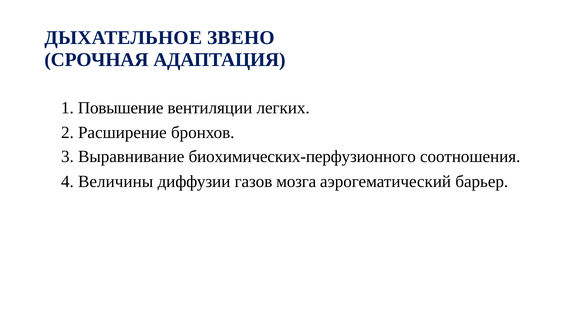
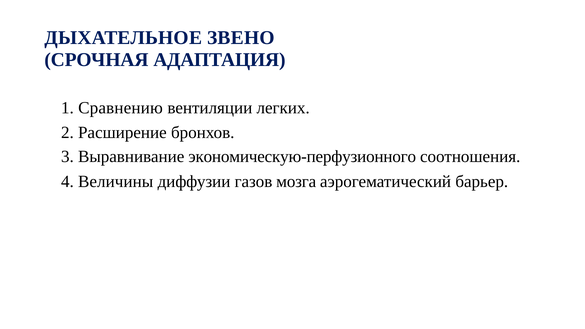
Повышение: Повышение -> Сравнению
биохимических-перфузионного: биохимических-перфузионного -> экономическую-перфузионного
